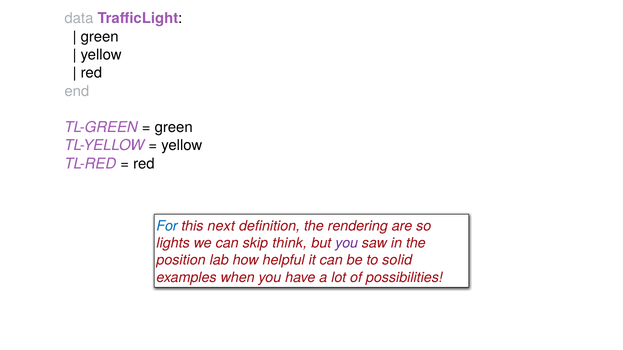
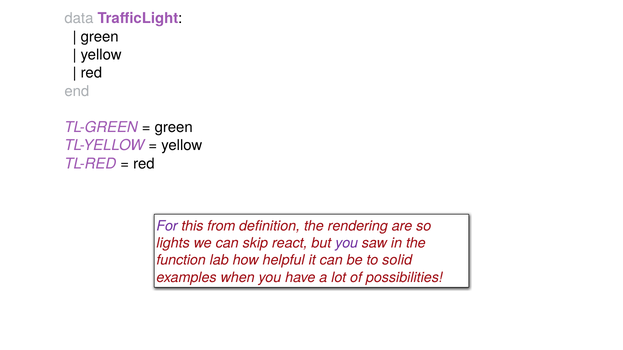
For colour: blue -> purple
next: next -> from
think: think -> react
position: position -> function
